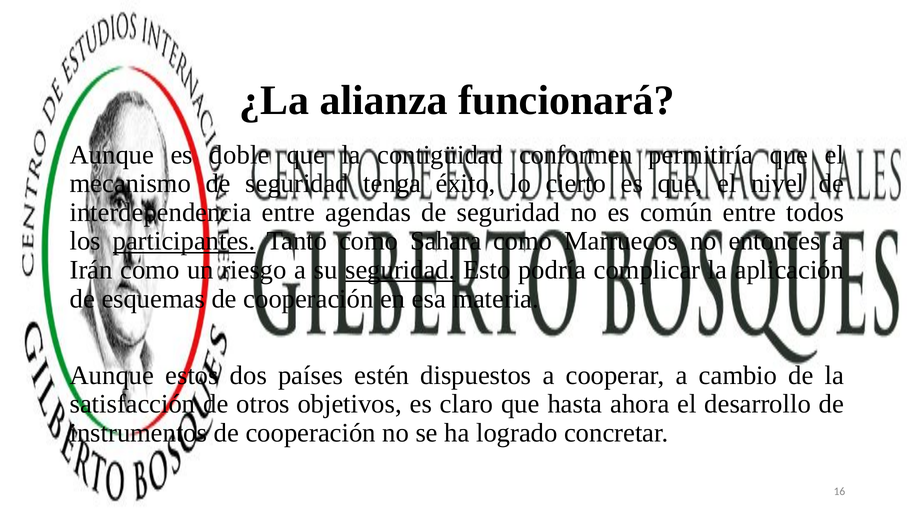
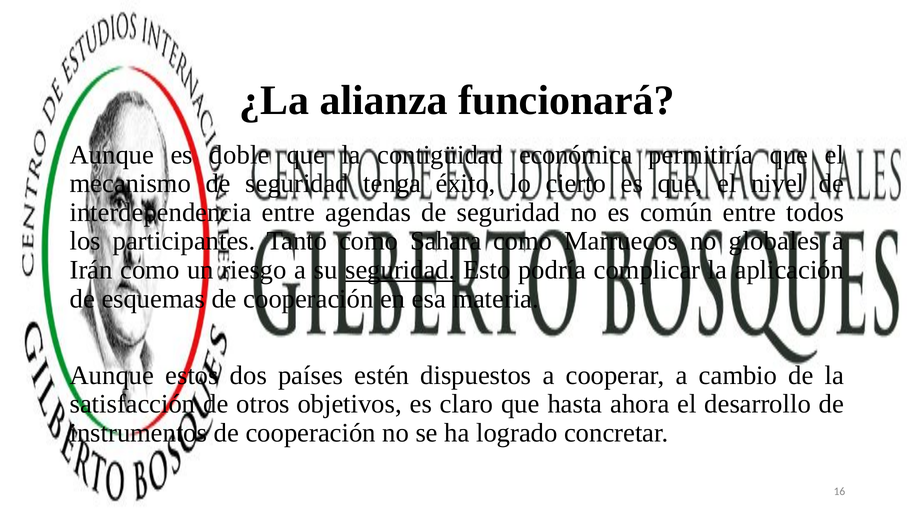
conformen: conformen -> económica
participantes underline: present -> none
entonces: entonces -> globales
